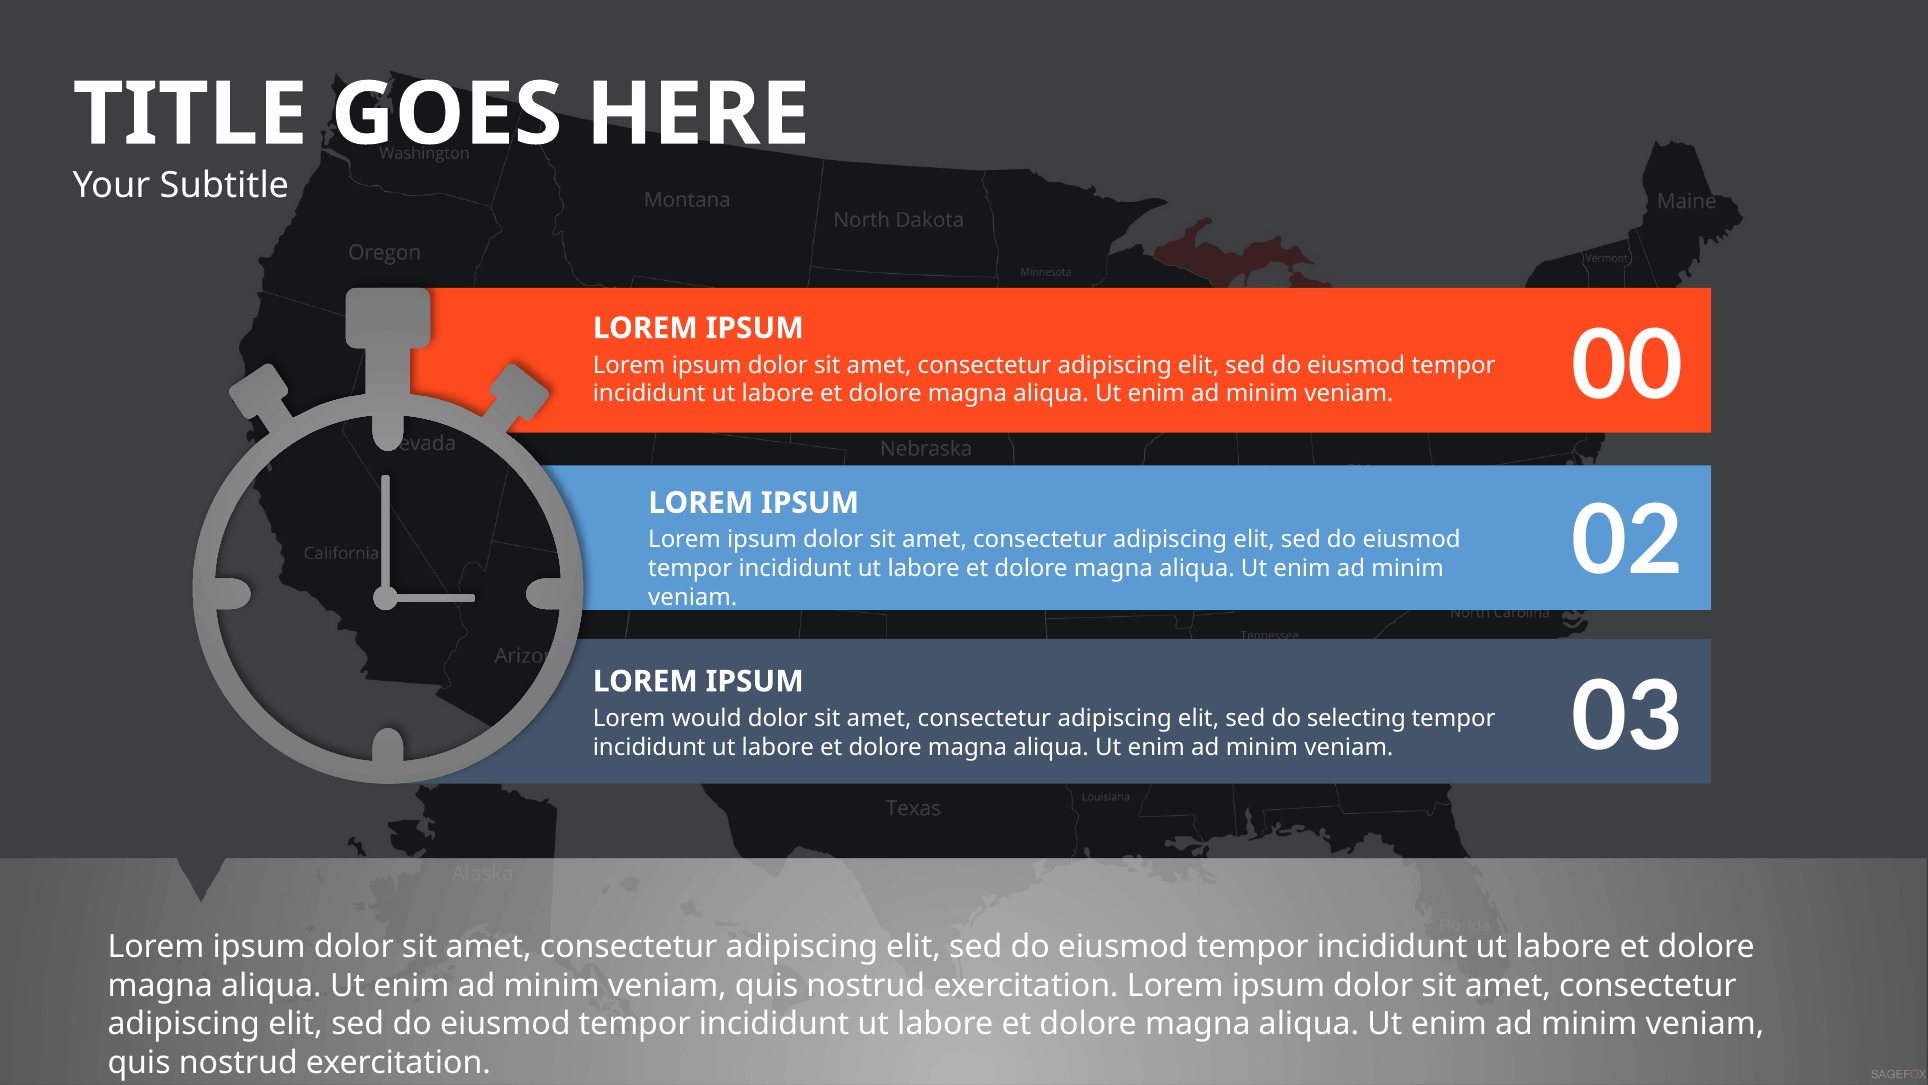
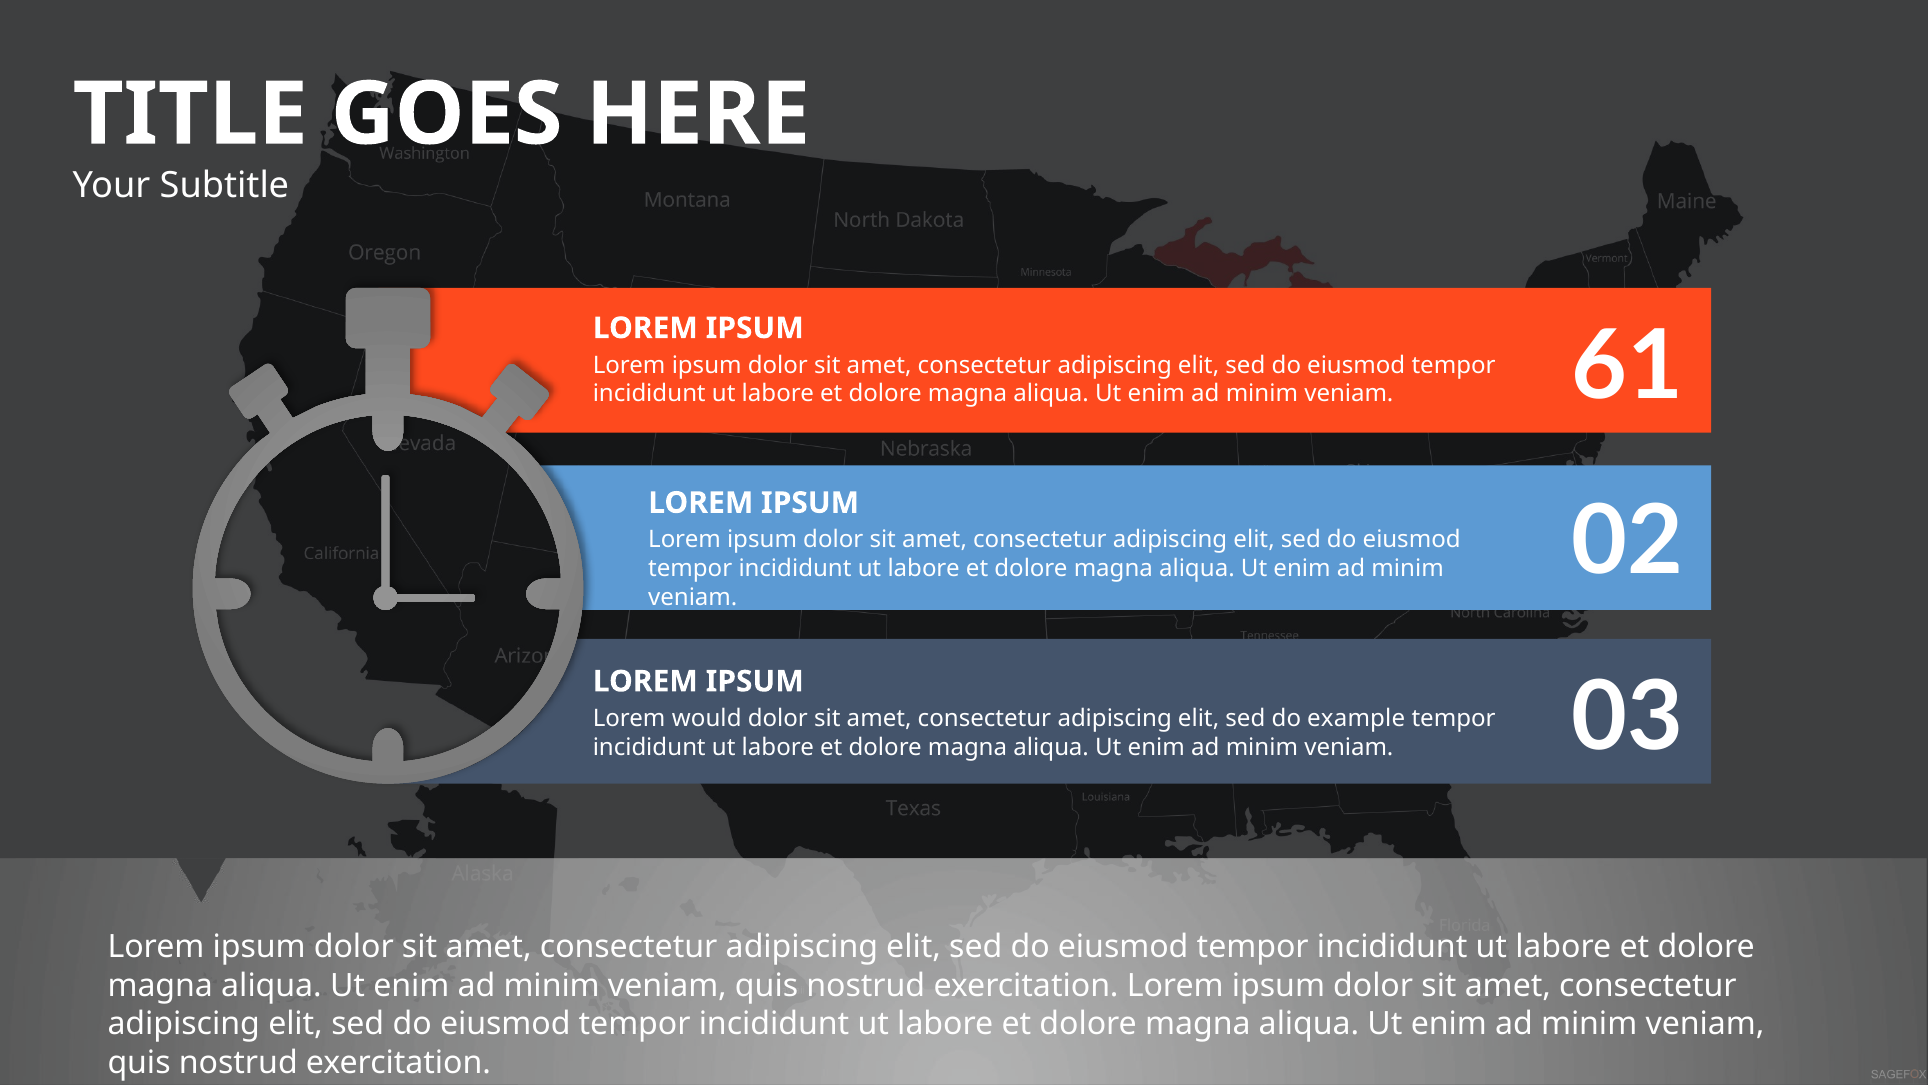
00: 00 -> 61
selecting: selecting -> example
